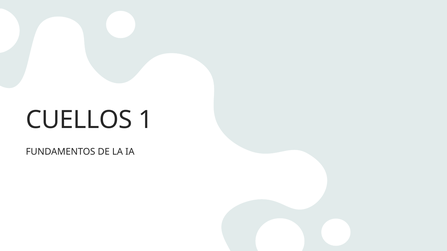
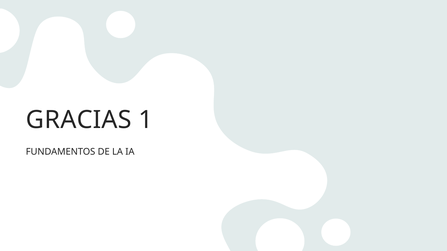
CUELLOS: CUELLOS -> GRACIAS
